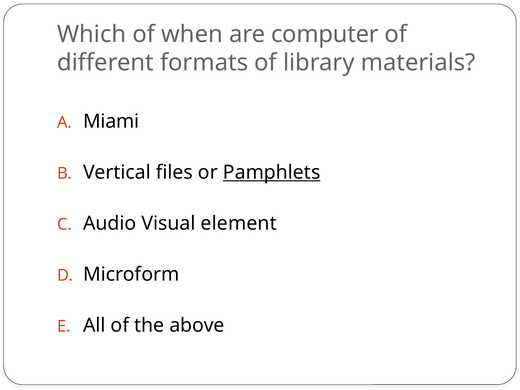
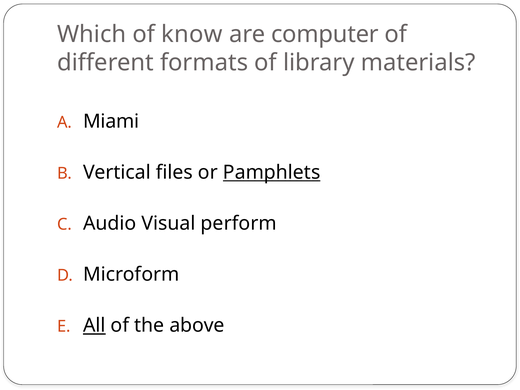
when: when -> know
element: element -> perform
All underline: none -> present
